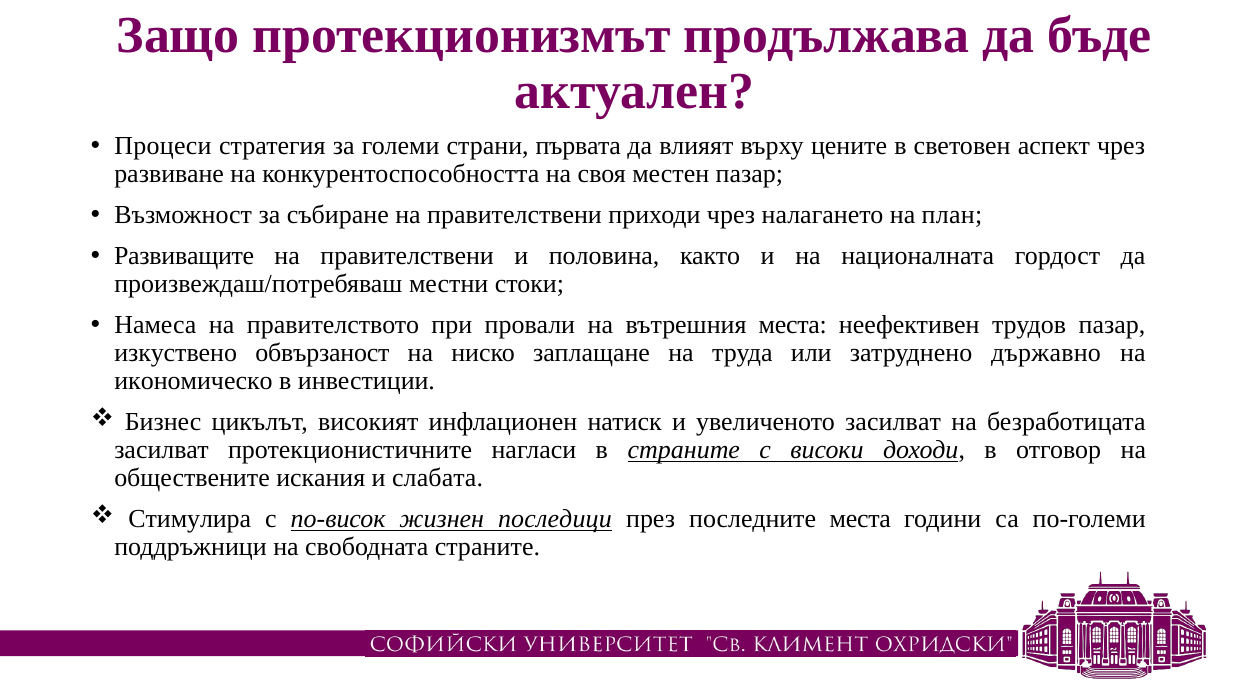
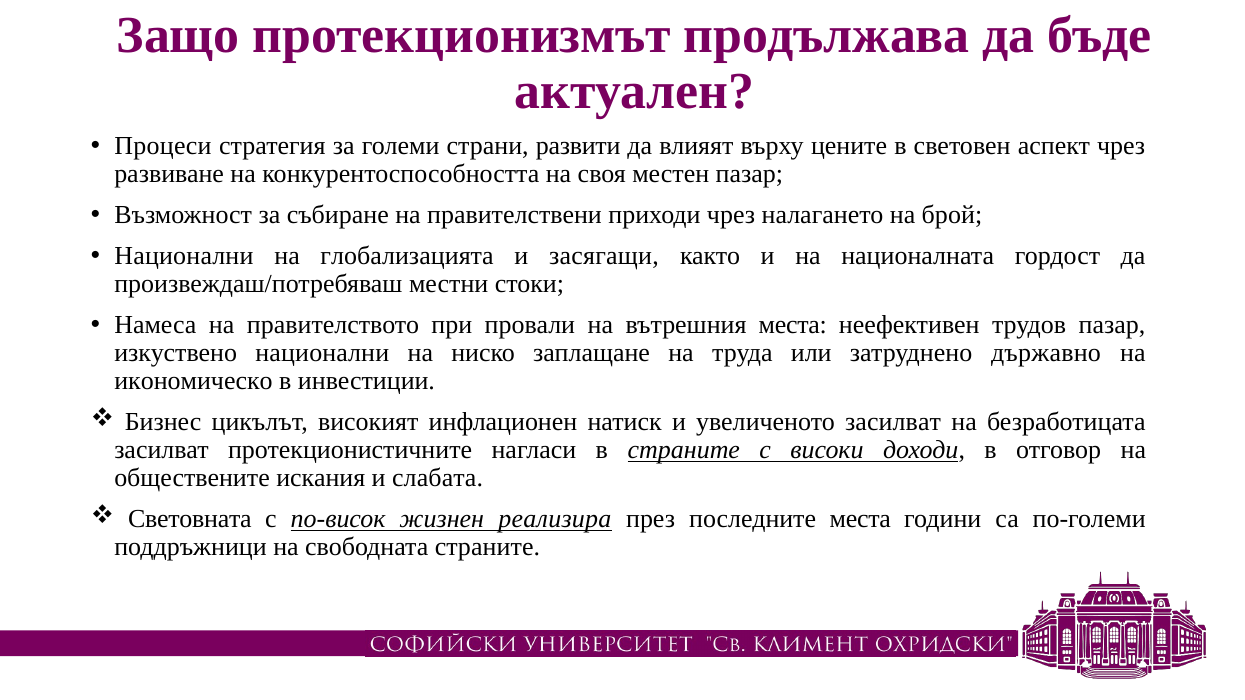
първата: първата -> развити
план: план -> брой
Развиващите at (184, 256): Развиващите -> Национални
правителствени at (407, 256): правителствени -> глобализацията
половина: половина -> засягащи
изкуствено обвързаност: обвързаност -> национални
Стимулира: Стимулира -> Световната
последици: последици -> реализира
